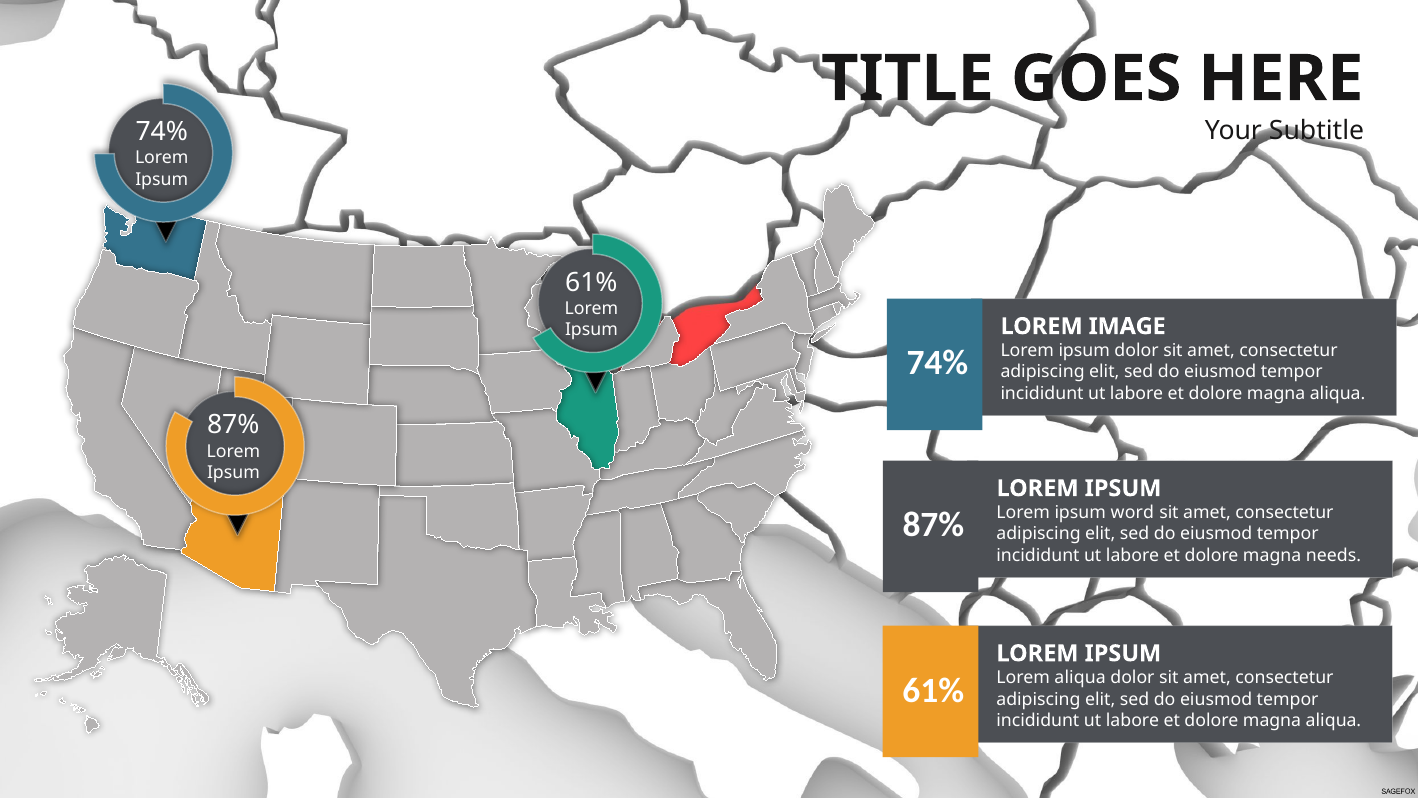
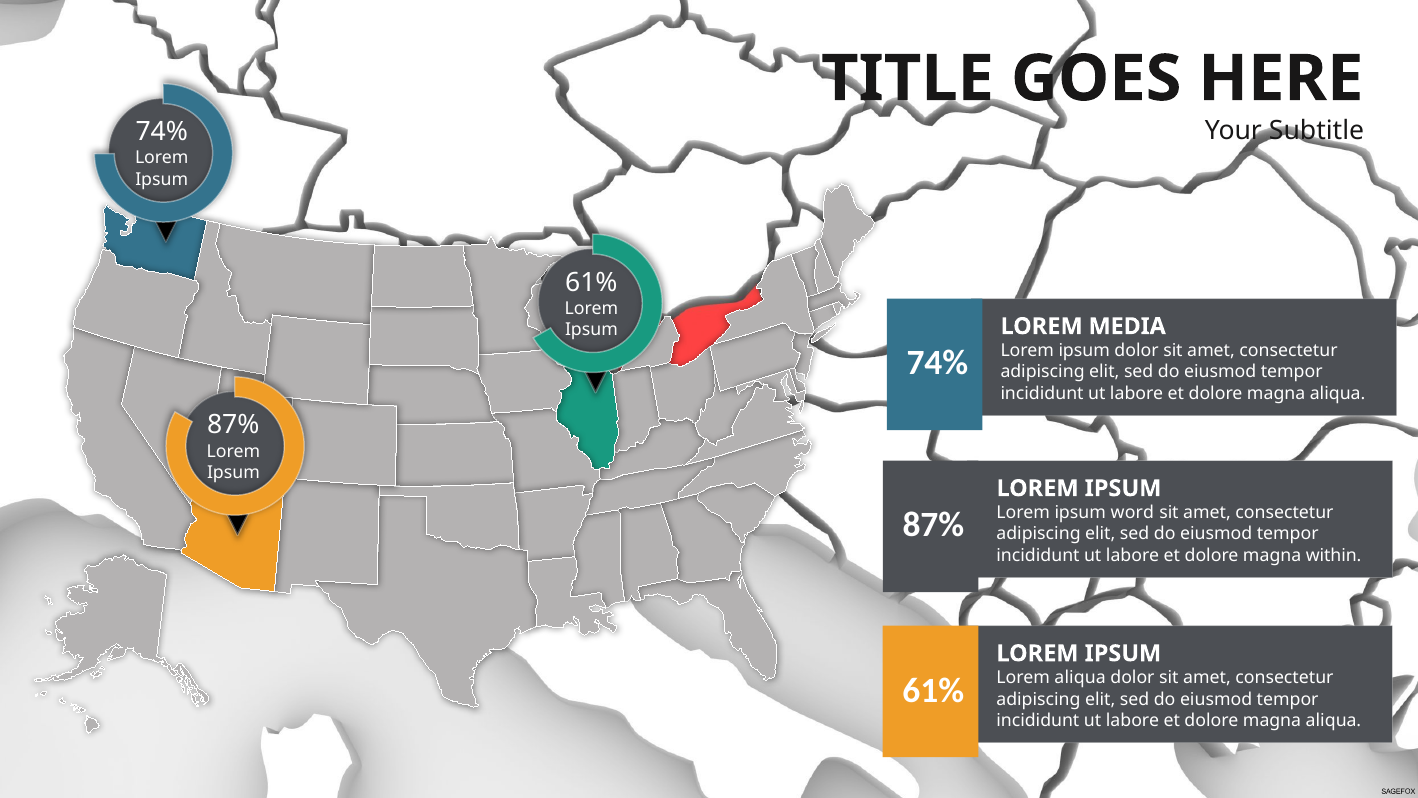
IMAGE: IMAGE -> MEDIA
needs: needs -> within
